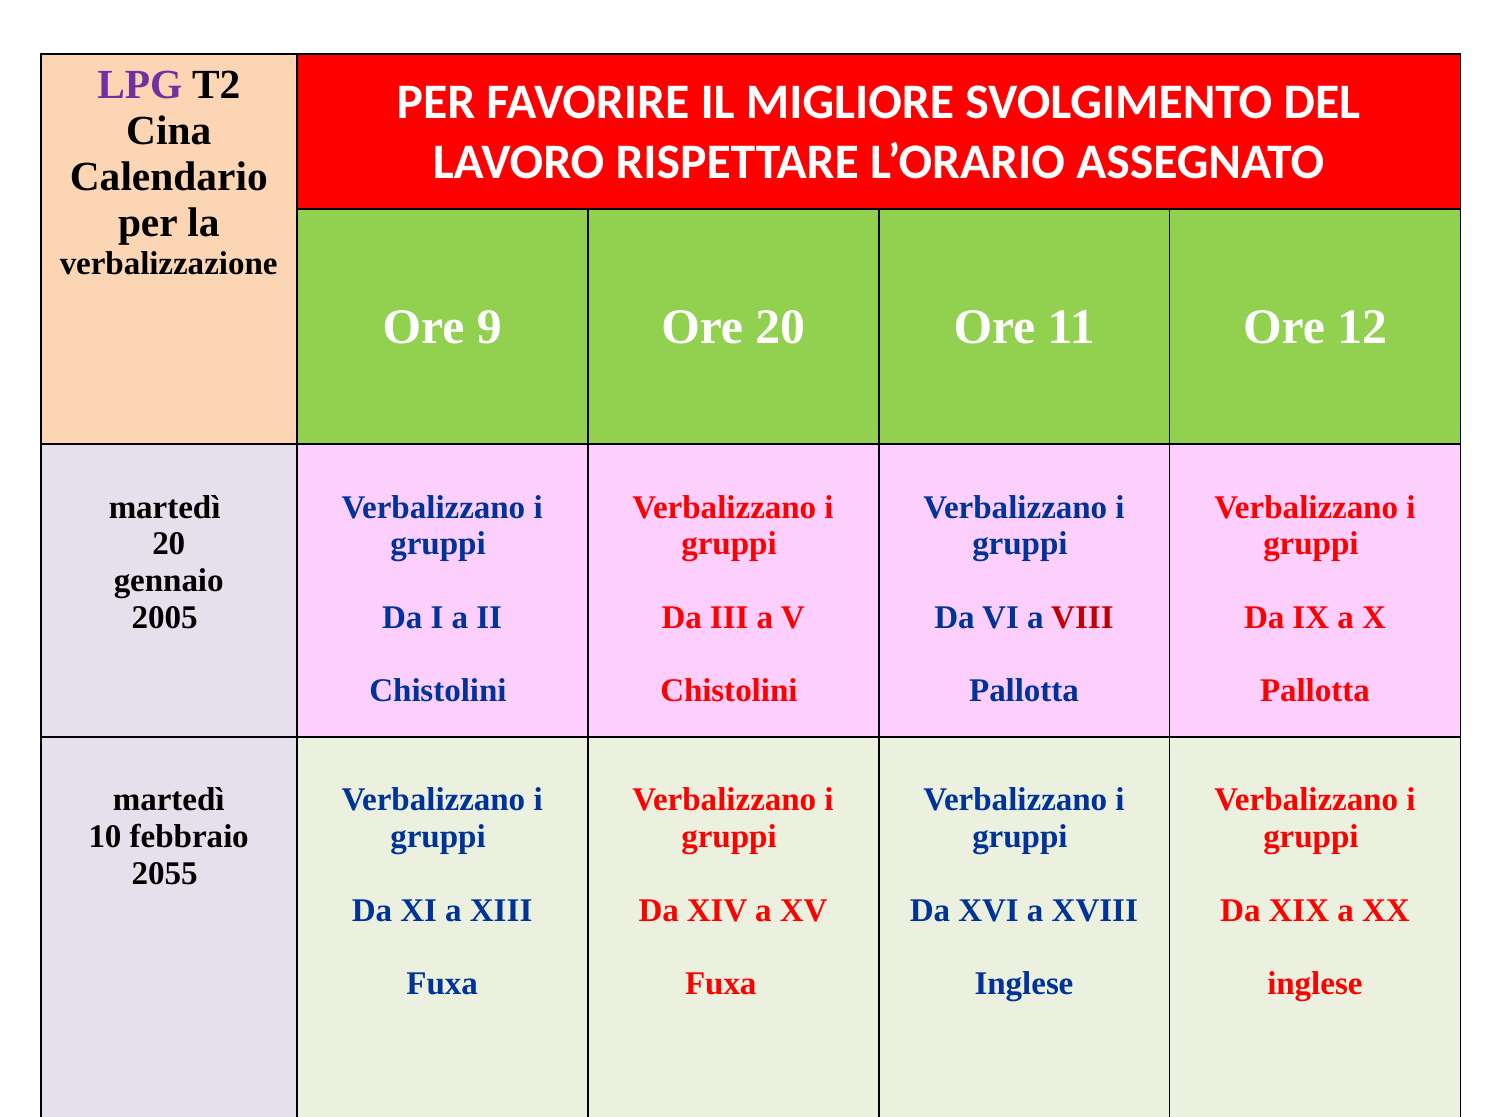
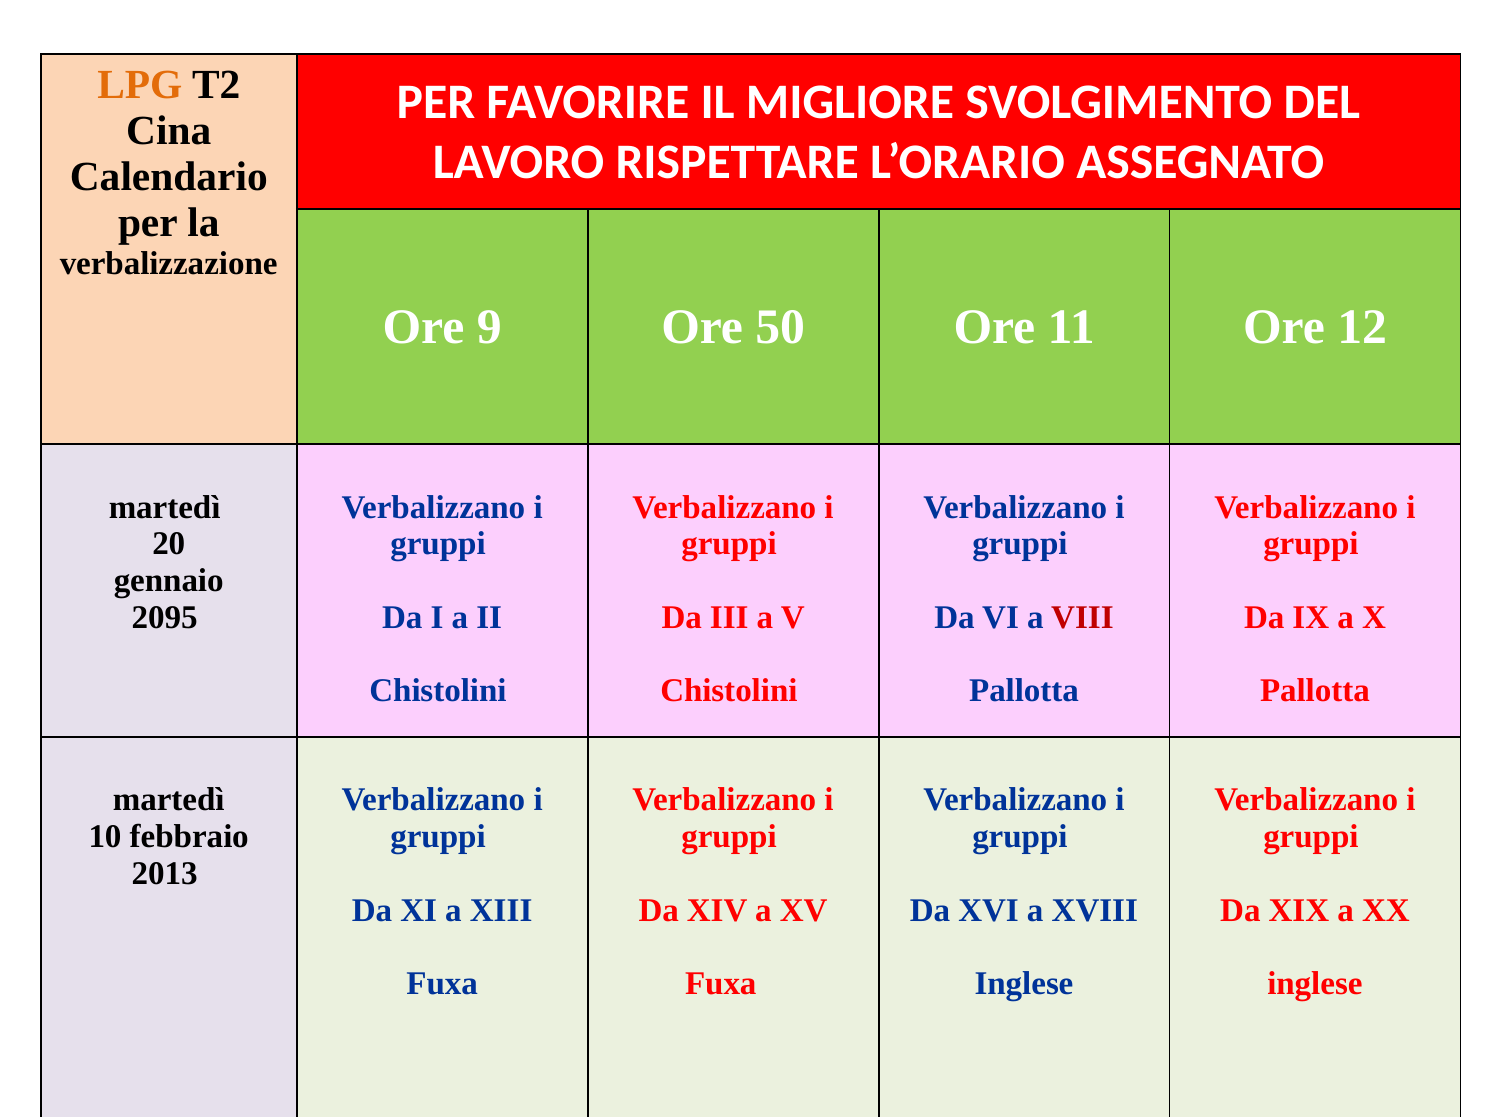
LPG colour: purple -> orange
Ore 20: 20 -> 50
2005: 2005 -> 2095
2055: 2055 -> 2013
